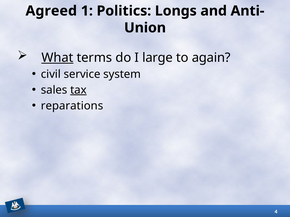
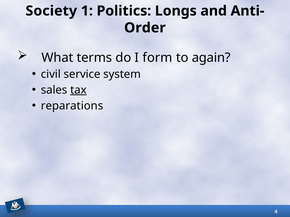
Agreed: Agreed -> Society
Union: Union -> Order
What underline: present -> none
large: large -> form
